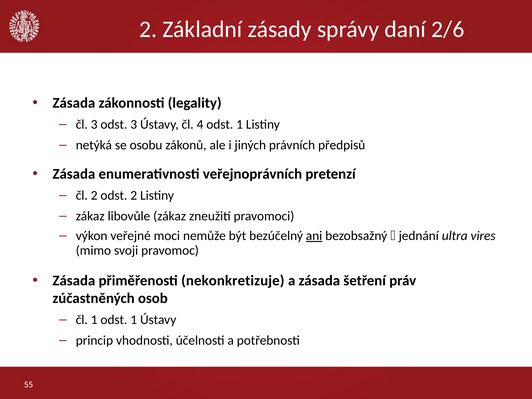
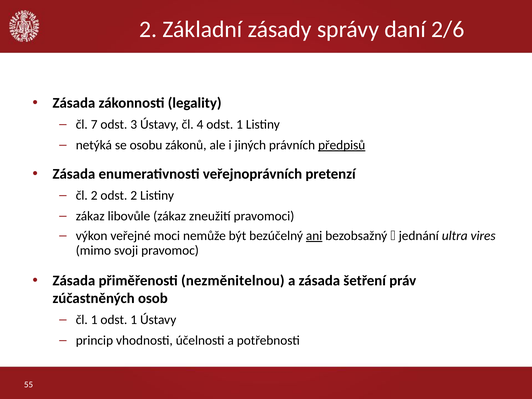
čl 3: 3 -> 7
předpisů underline: none -> present
nekonkretizuje: nekonkretizuje -> nezměnitelnou
